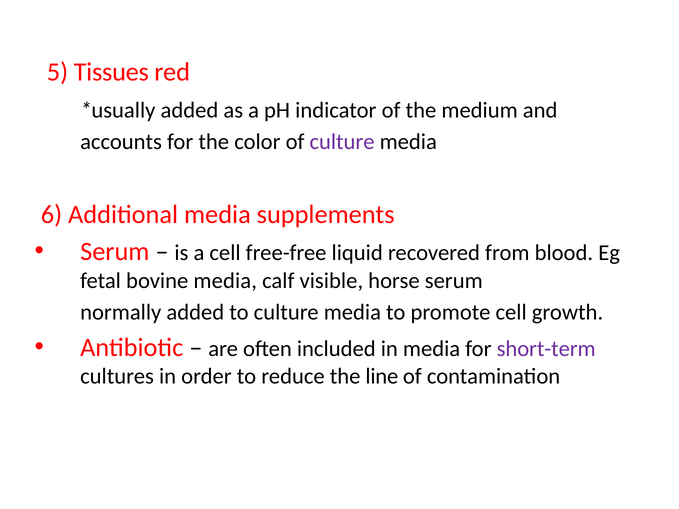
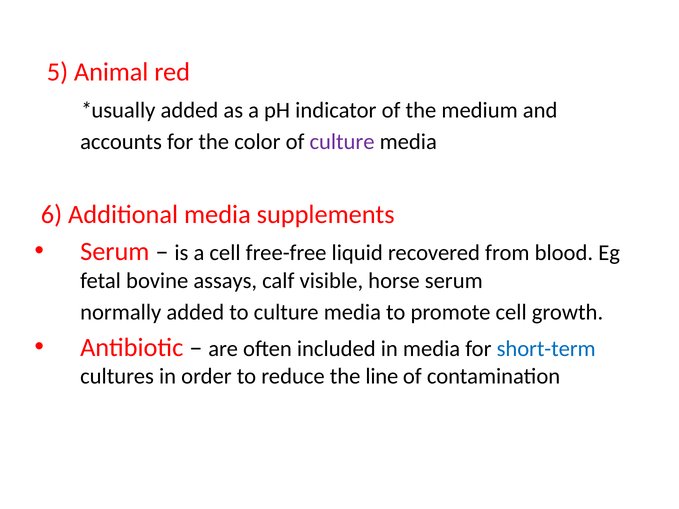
Tissues: Tissues -> Animal
bovine media: media -> assays
short-term colour: purple -> blue
